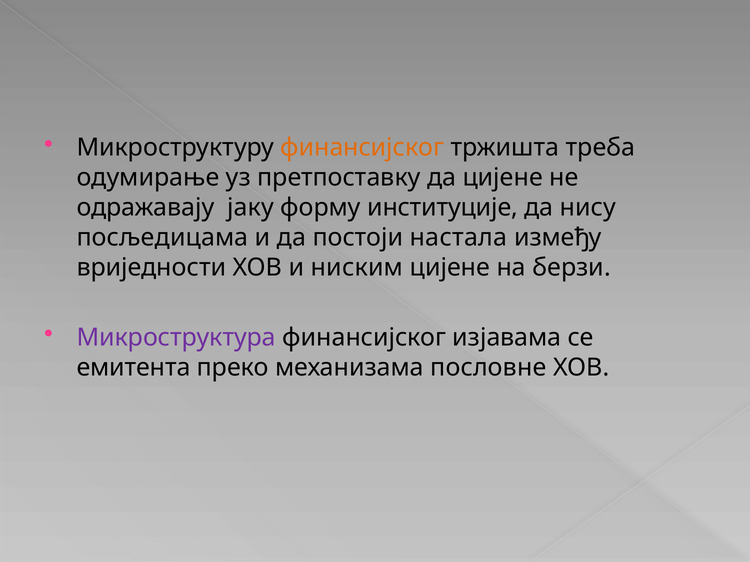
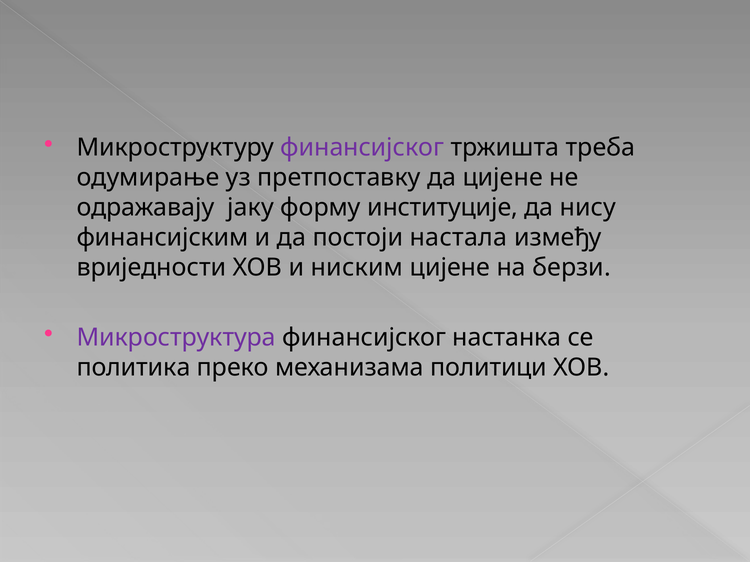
финансијског at (362, 148) colour: orange -> purple
посљедицама: посљедицама -> финансијским
изјавама: изјавама -> настанка
емитента: емитента -> политика
пословне: пословне -> политици
